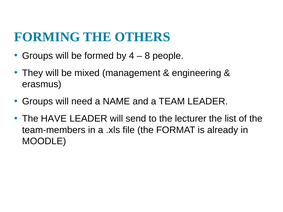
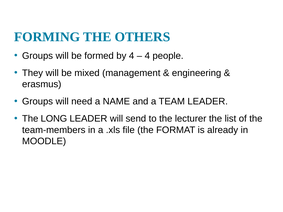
8 at (147, 56): 8 -> 4
HAVE: HAVE -> LONG
